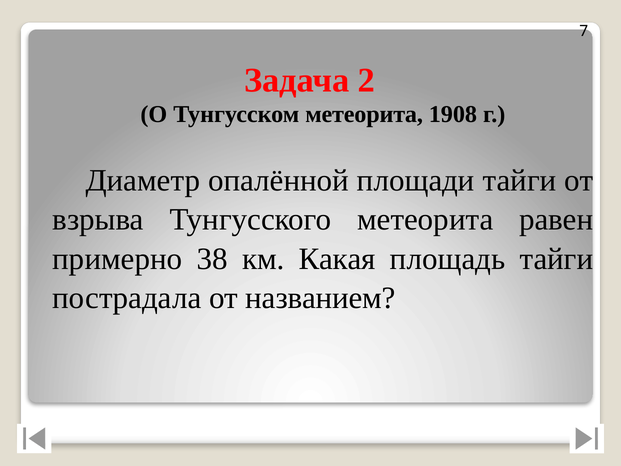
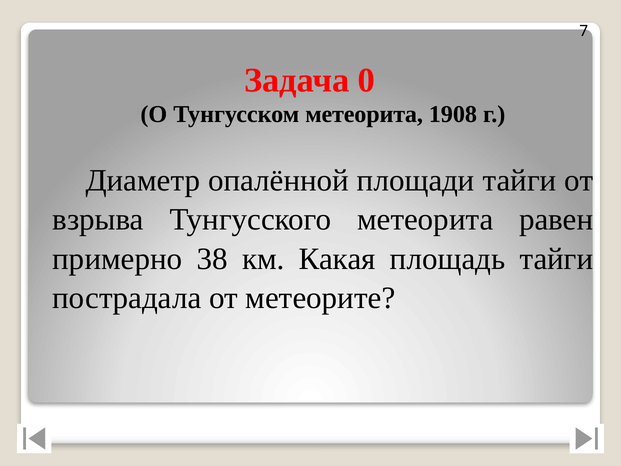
2: 2 -> 0
названием: названием -> метеорите
